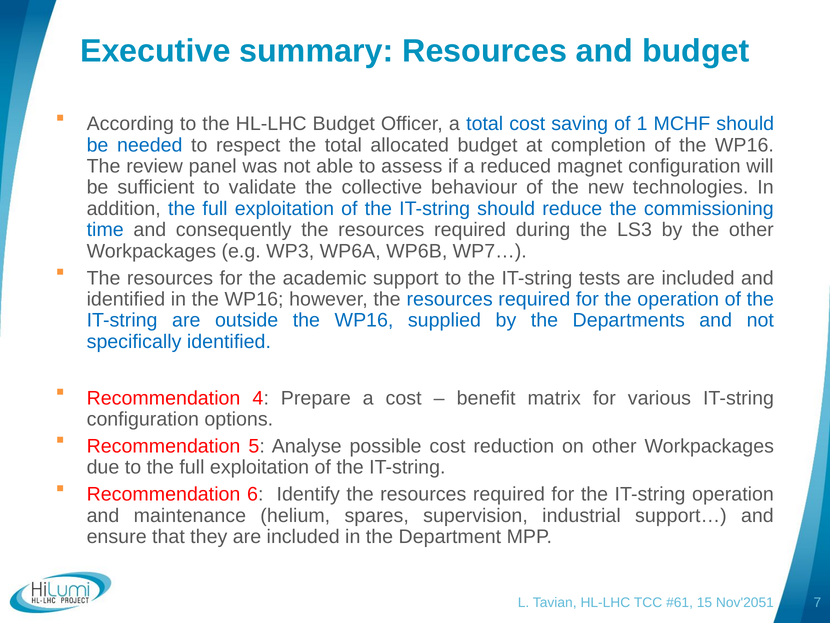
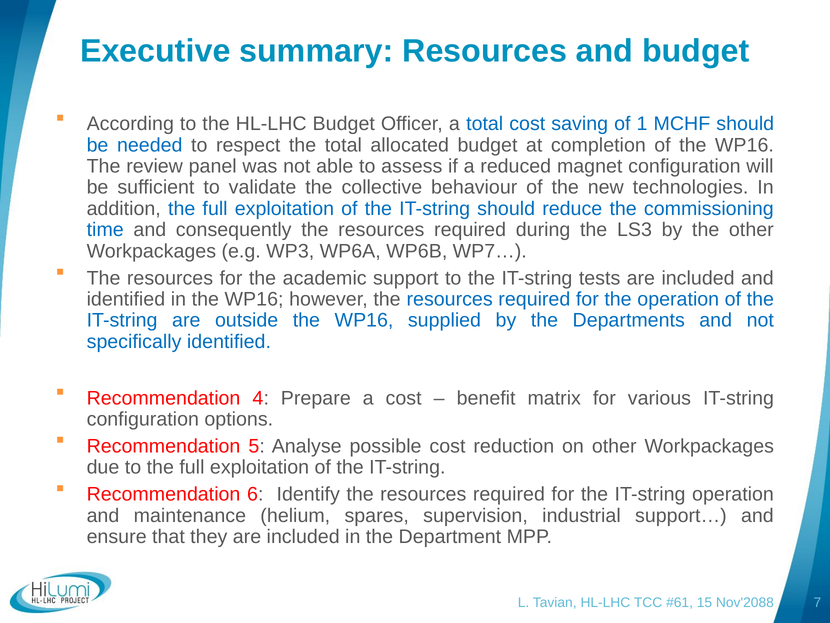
Nov'2051: Nov'2051 -> Nov'2088
